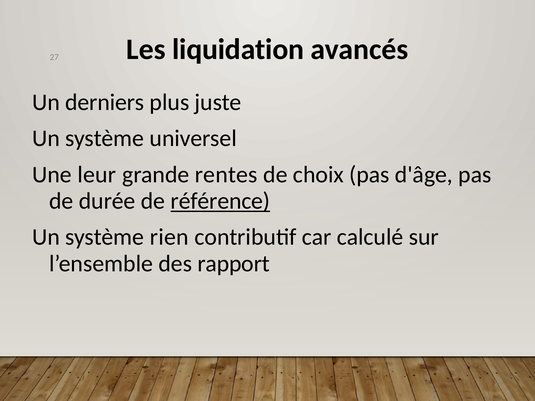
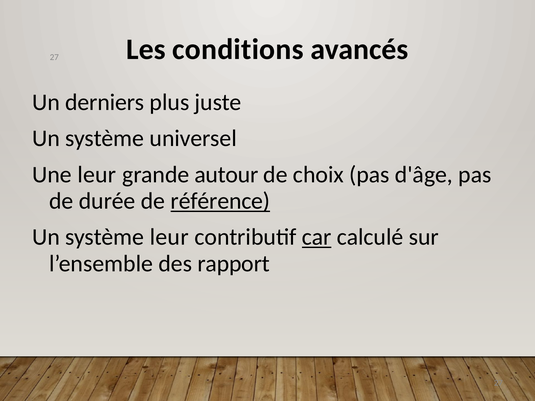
liquidation: liquidation -> conditions
rentes: rentes -> autour
système rien: rien -> leur
car underline: none -> present
